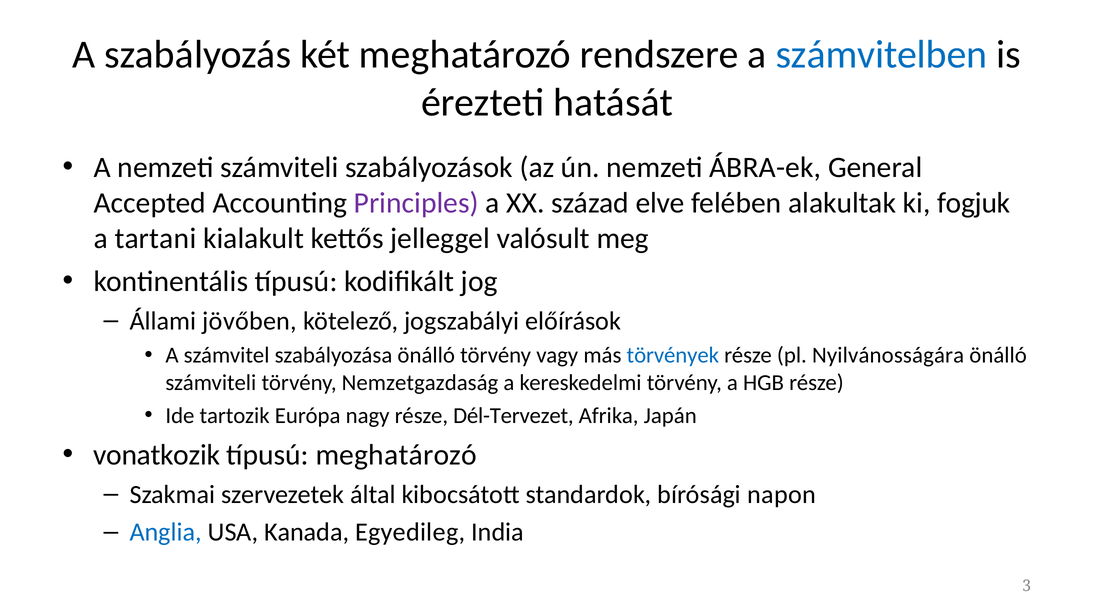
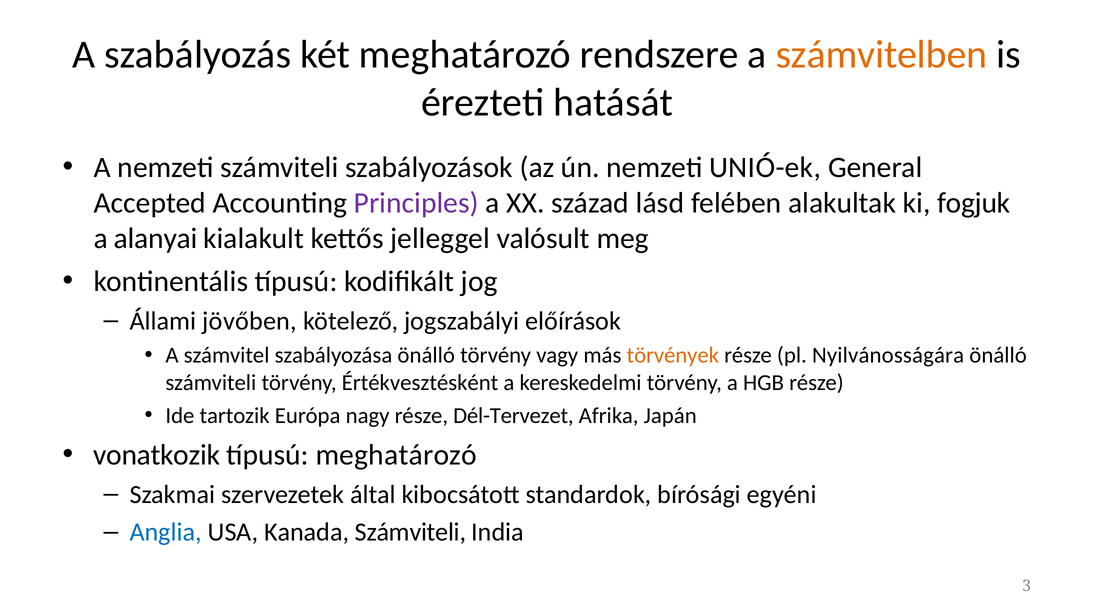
számvitelben colour: blue -> orange
ÁBRA-ek: ÁBRA-ek -> UNIÓ-ek
elve: elve -> lásd
tartani: tartani -> alanyai
törvények colour: blue -> orange
Nemzetgazdaság: Nemzetgazdaság -> Értékvesztésként
napon: napon -> egyéni
Kanada Egyedileg: Egyedileg -> Számviteli
